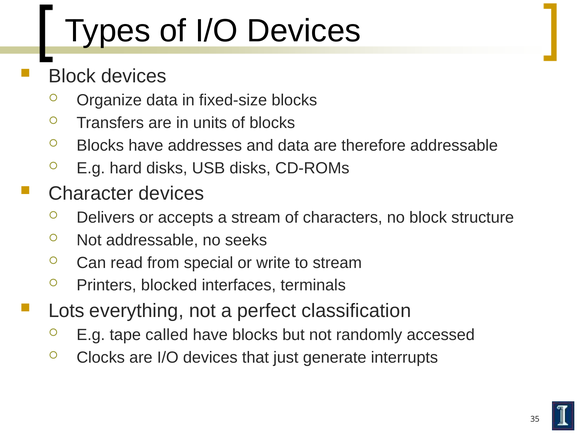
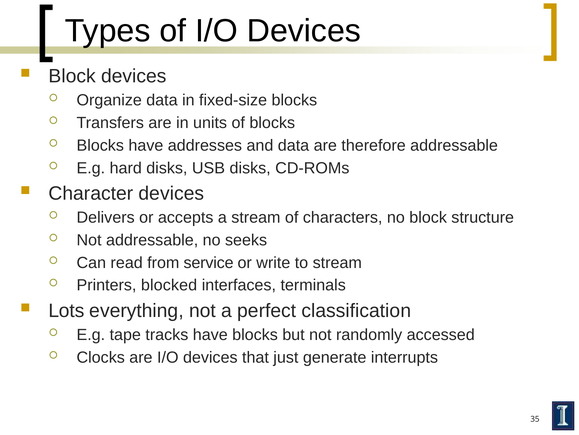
special: special -> service
called: called -> tracks
